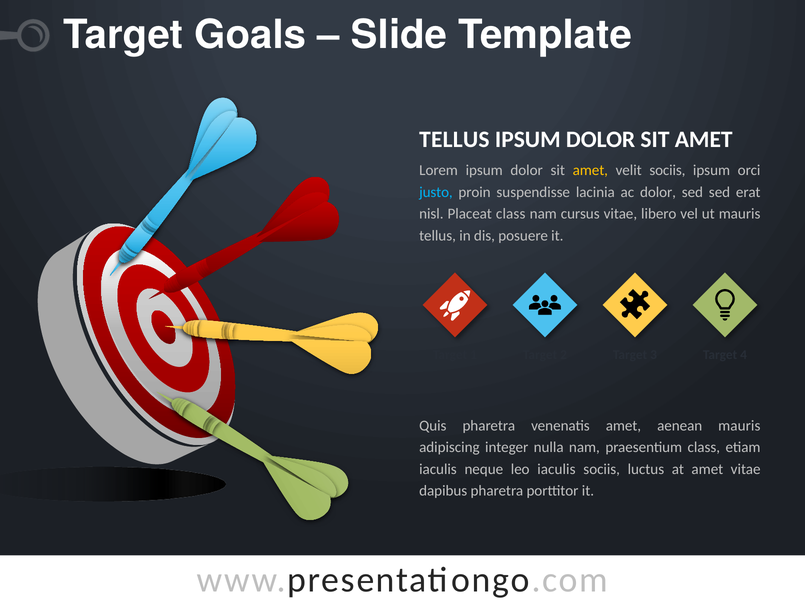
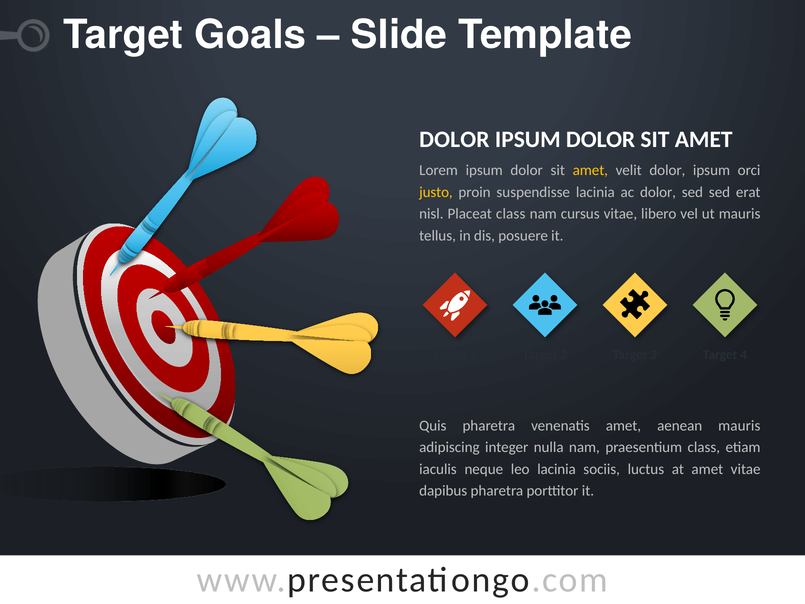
TELLUS at (454, 139): TELLUS -> DOLOR
velit sociis: sociis -> dolor
justo colour: light blue -> yellow
leo iaculis: iaculis -> lacinia
